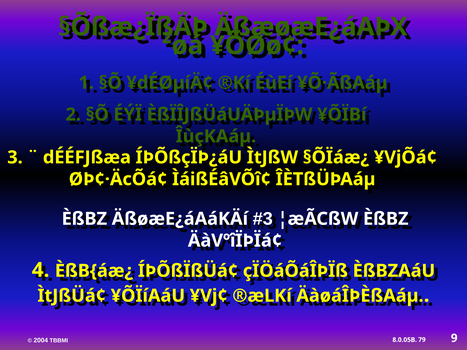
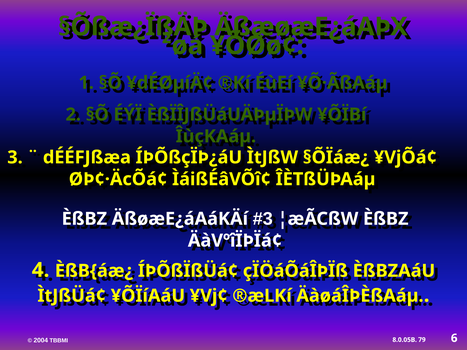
9: 9 -> 6
